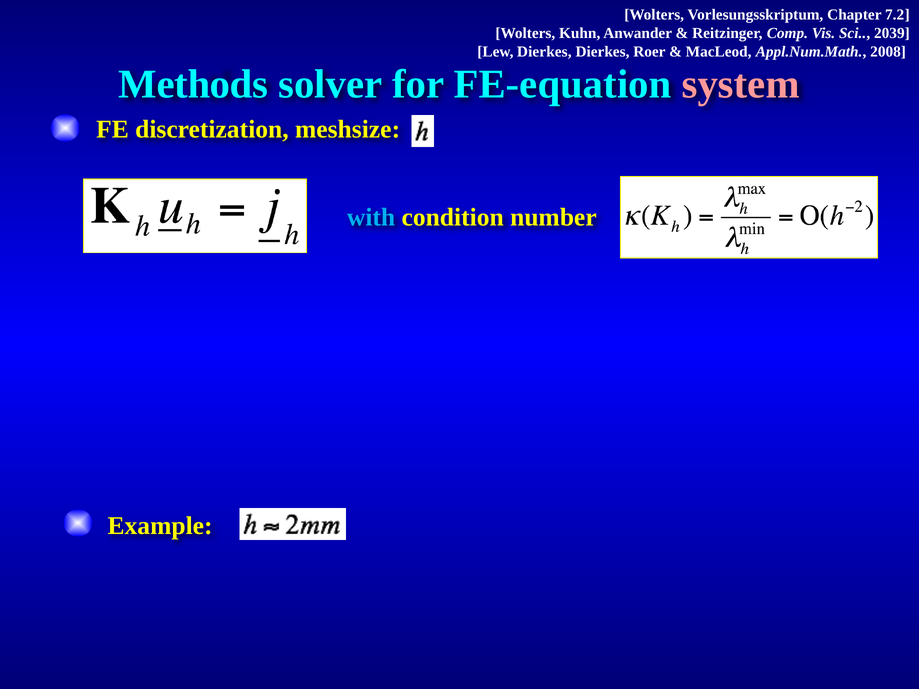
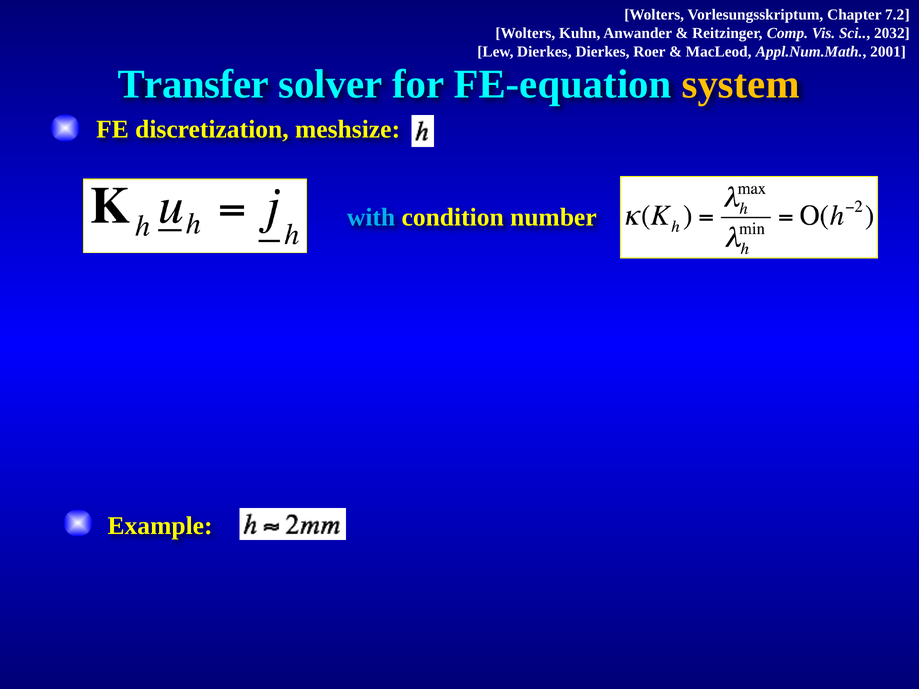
2039: 2039 -> 2032
2008: 2008 -> 2001
Methods: Methods -> Transfer
system colour: pink -> yellow
